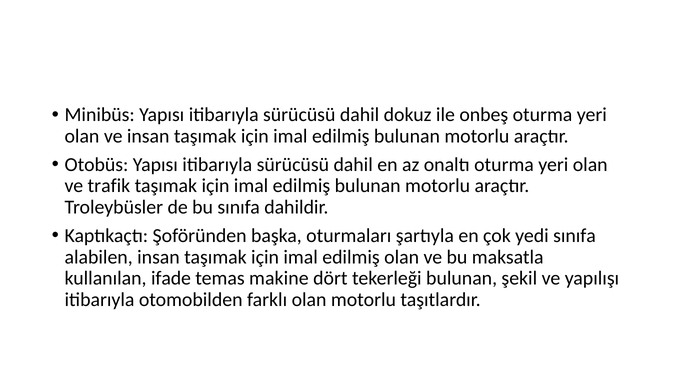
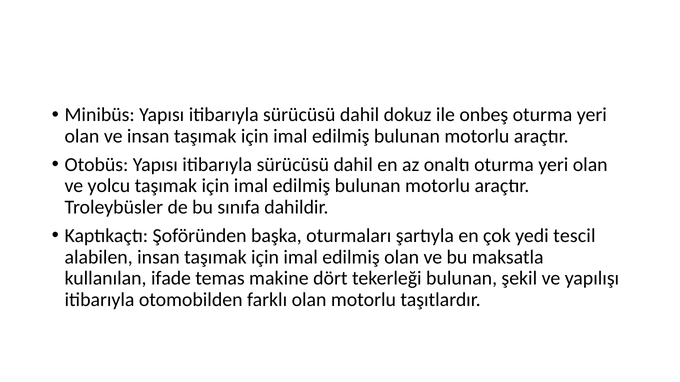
trafik: trafik -> yolcu
yedi sınıfa: sınıfa -> tescil
